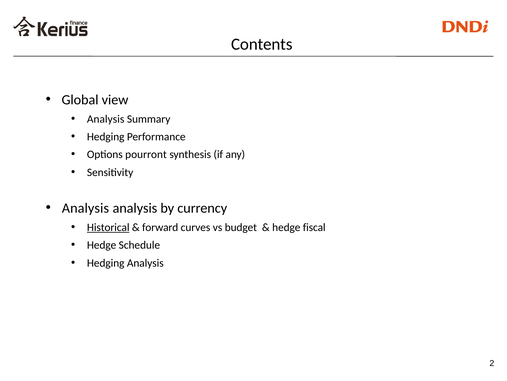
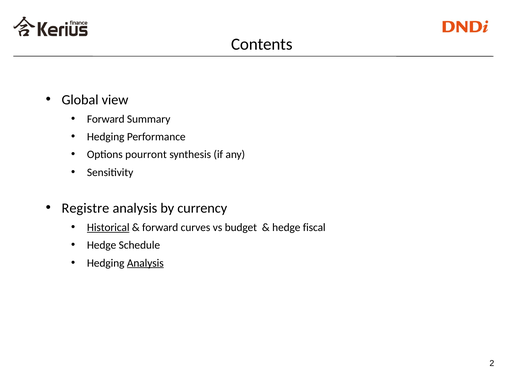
Analysis at (106, 119): Analysis -> Forward
Analysis at (85, 208): Analysis -> Registre
Analysis at (145, 262) underline: none -> present
